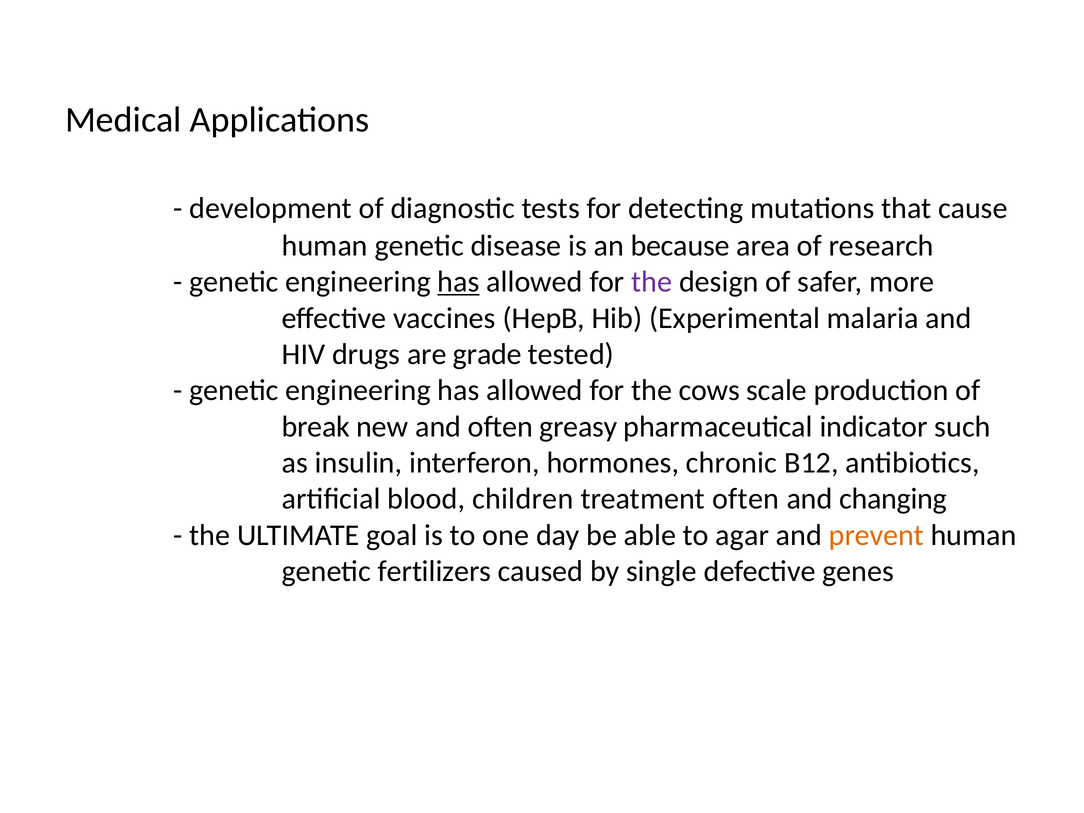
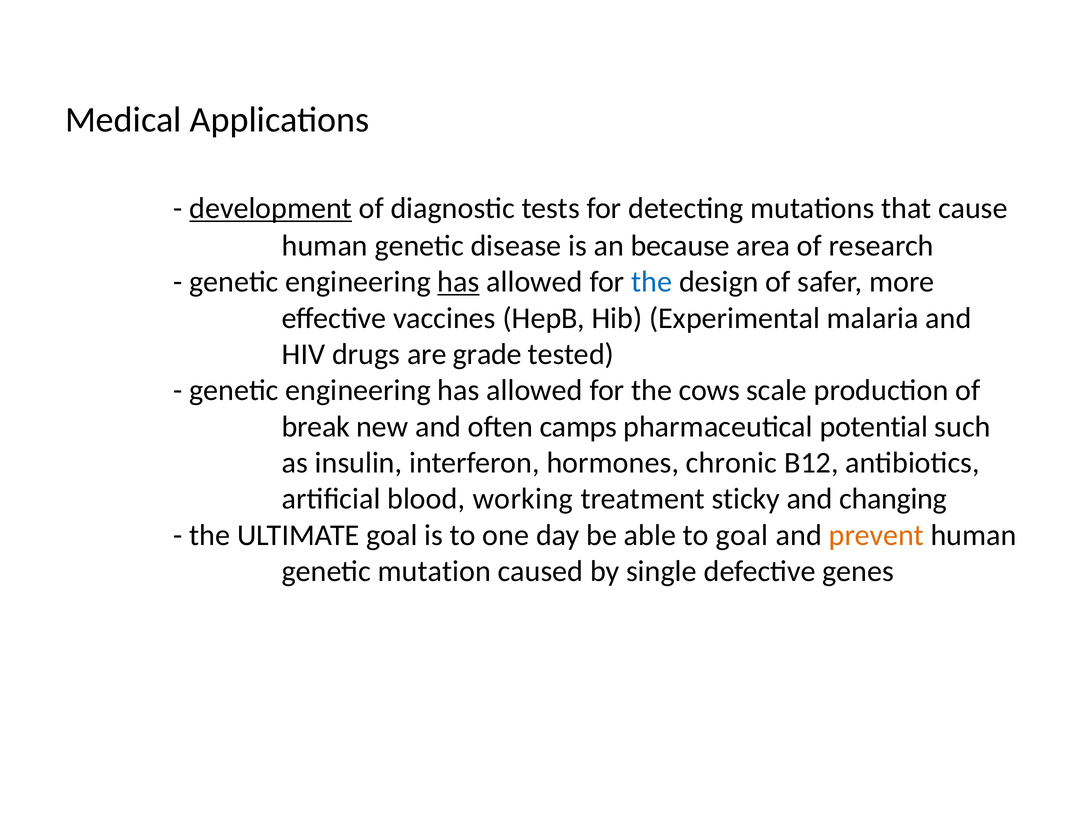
development underline: none -> present
the at (652, 282) colour: purple -> blue
greasy: greasy -> camps
indicator: indicator -> potential
children: children -> working
treatment often: often -> sticky
to agar: agar -> goal
fertilizers: fertilizers -> mutation
